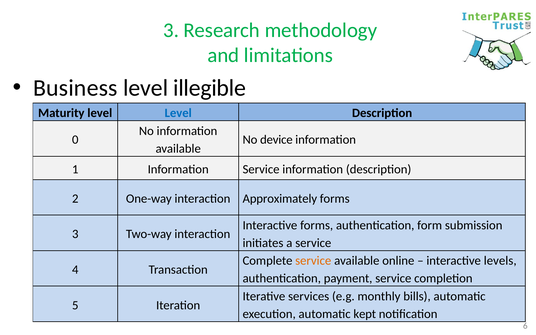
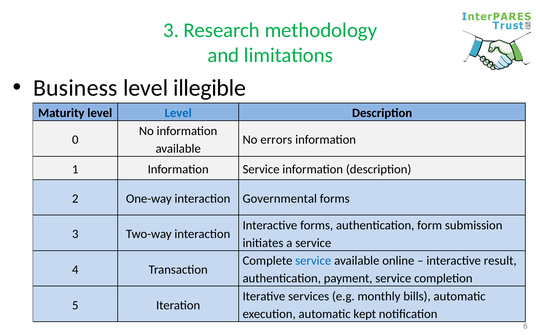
device: device -> errors
Approximately: Approximately -> Governmental
service at (313, 261) colour: orange -> blue
levels: levels -> result
